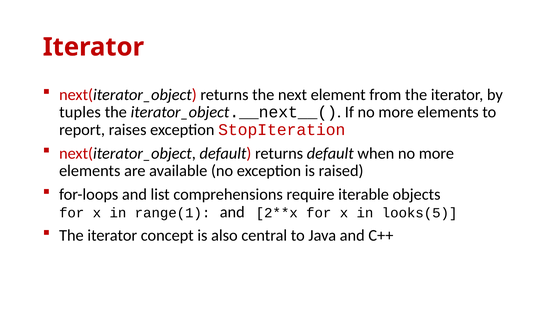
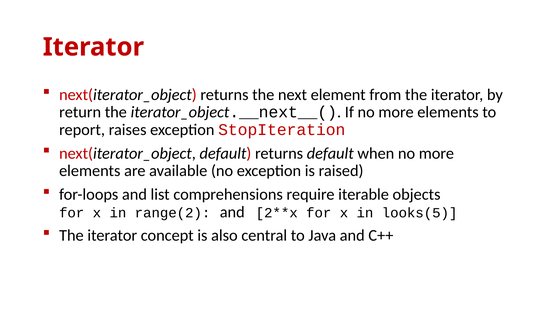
tuples: tuples -> return
range(1: range(1 -> range(2
